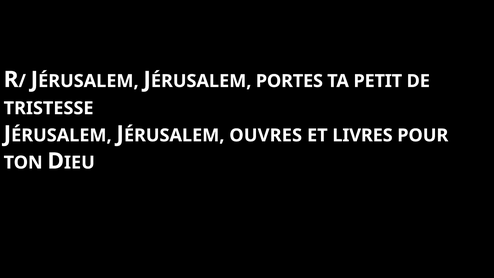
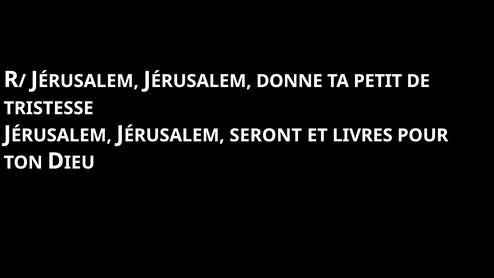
PORTES: PORTES -> DONNE
OUVRES: OUVRES -> SERONT
